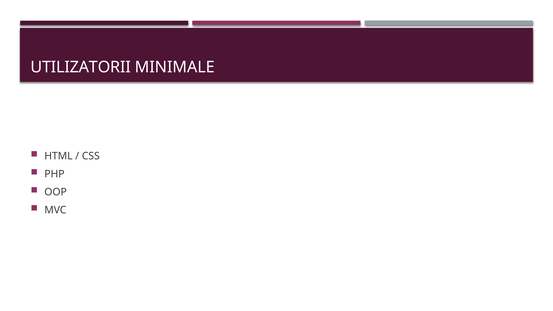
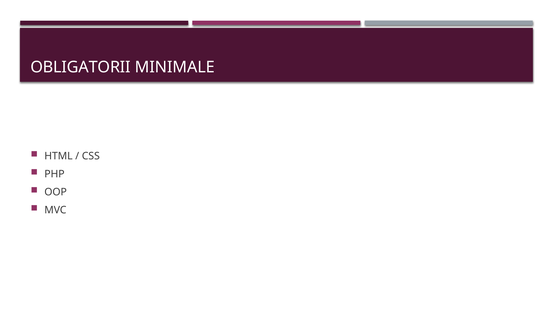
UTILIZATORII: UTILIZATORII -> OBLIGATORII
